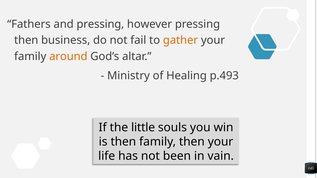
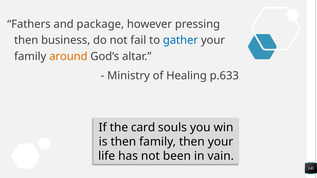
and pressing: pressing -> package
gather colour: orange -> blue
p.493: p.493 -> p.633
little: little -> card
